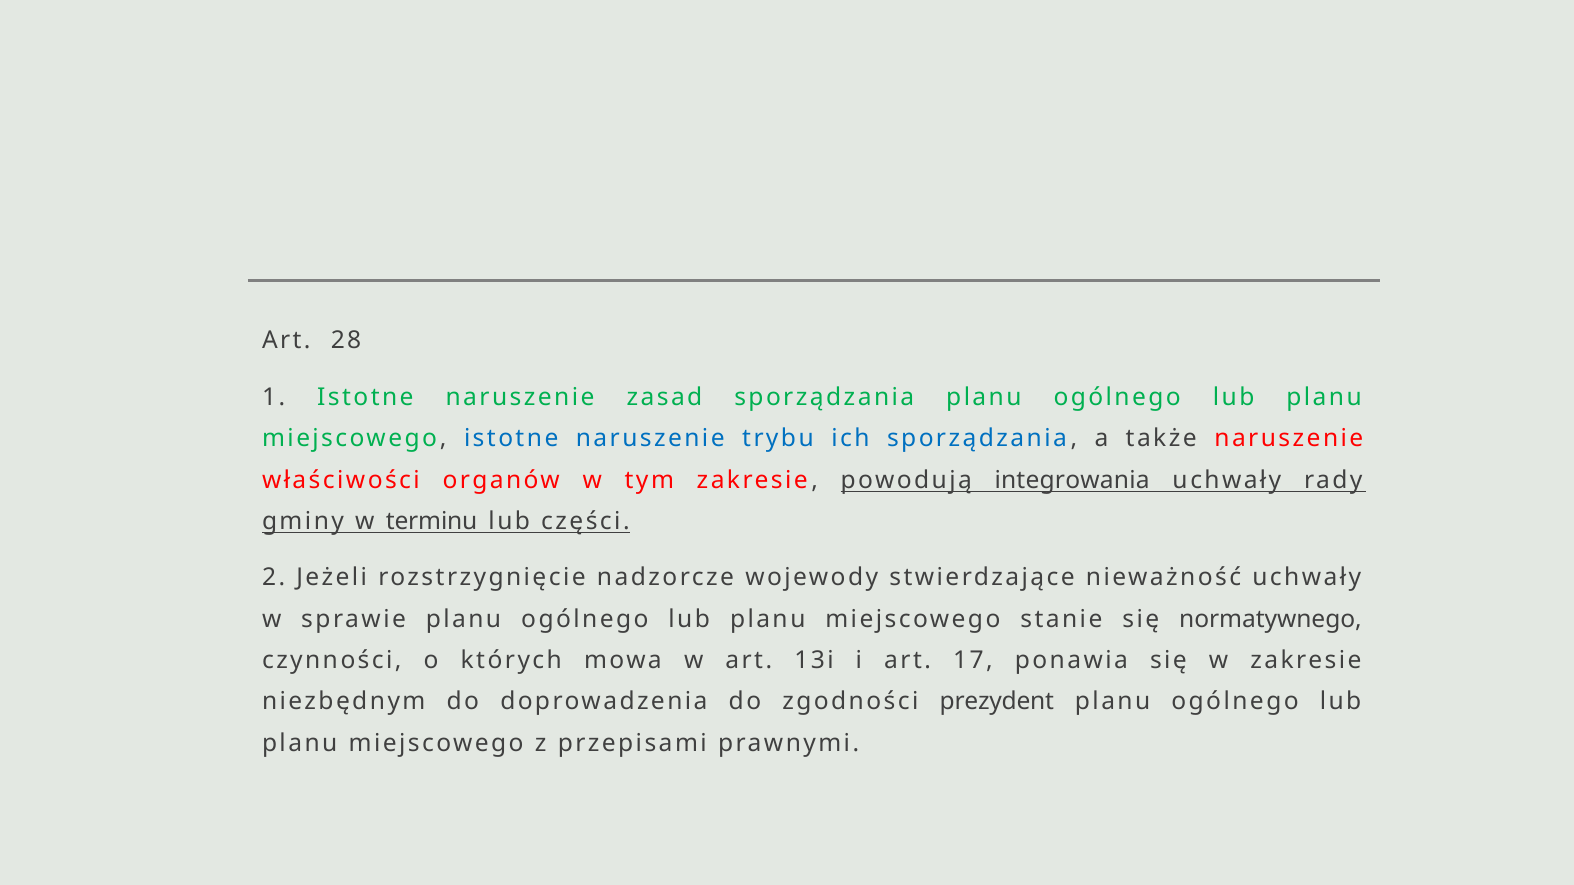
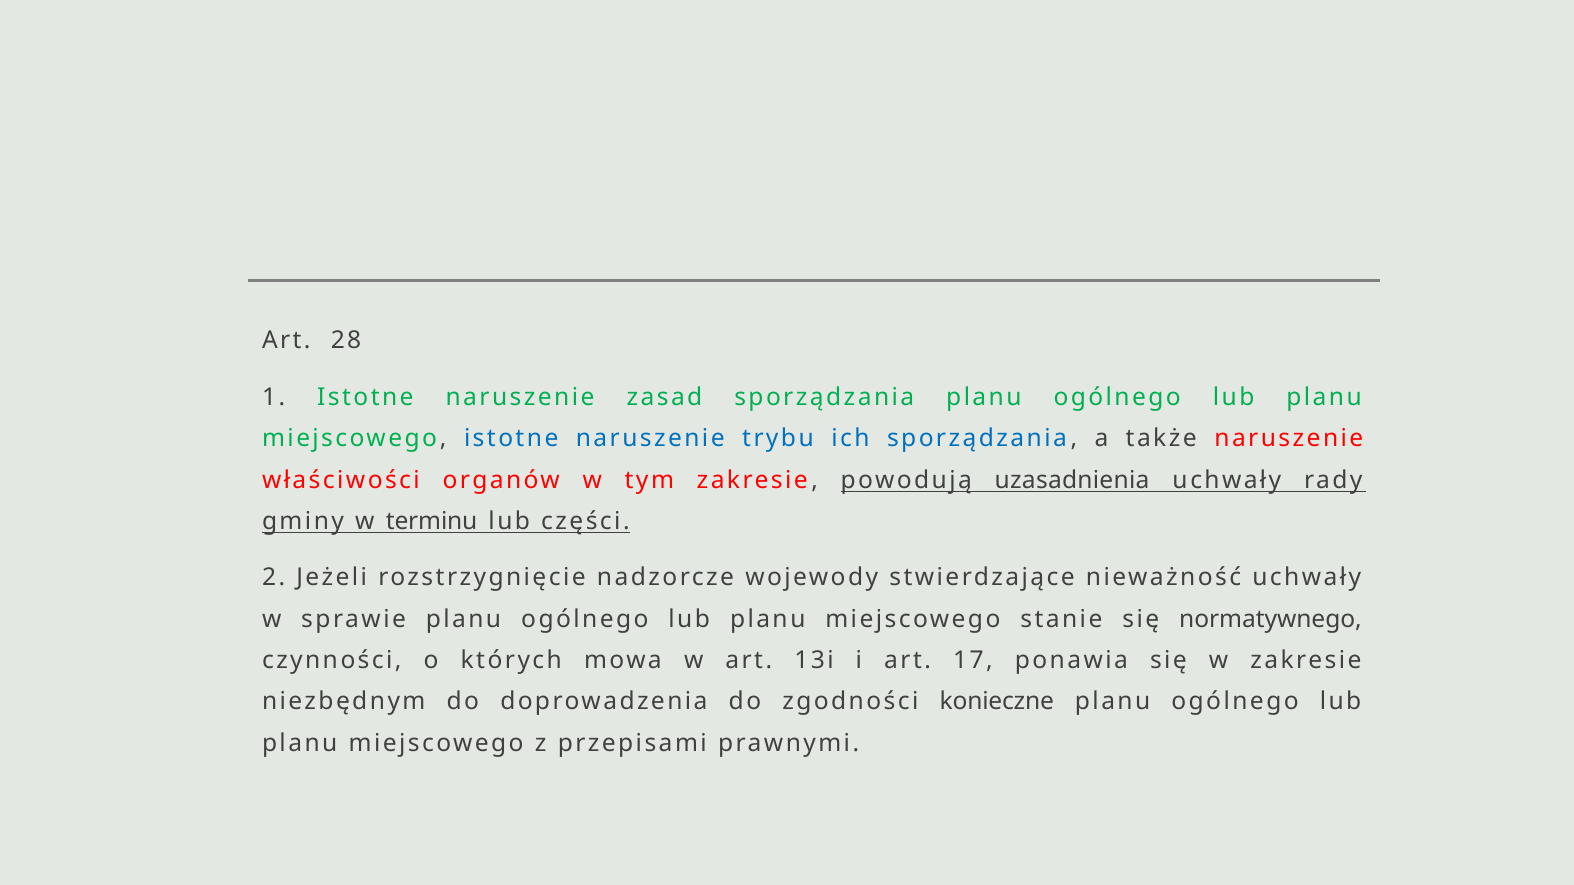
integrowania: integrowania -> uzasadnienia
prezydent: prezydent -> konieczne
